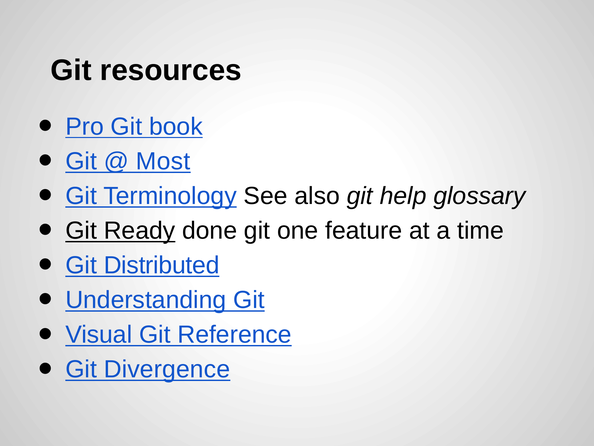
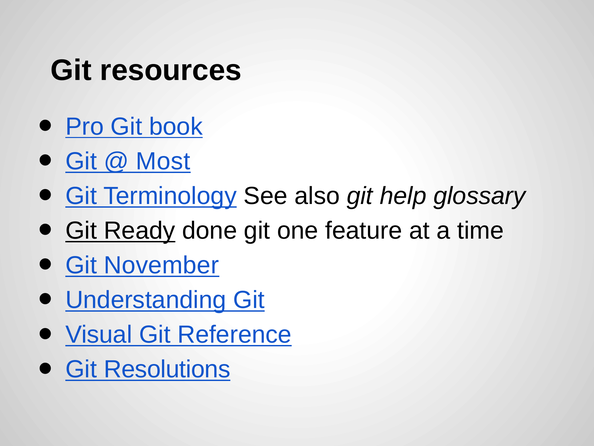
Distributed: Distributed -> November
Divergence: Divergence -> Resolutions
